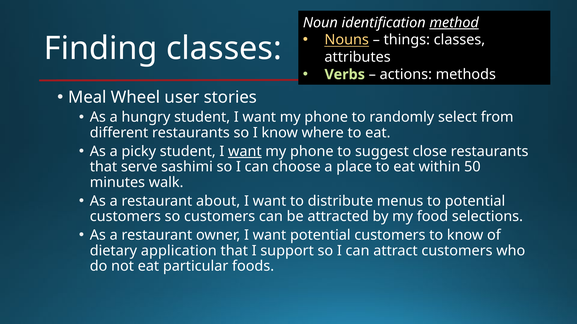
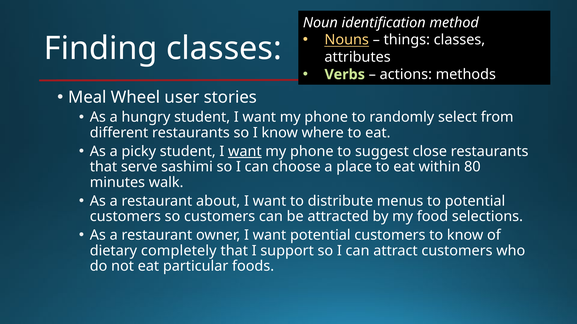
method underline: present -> none
50: 50 -> 80
application: application -> completely
